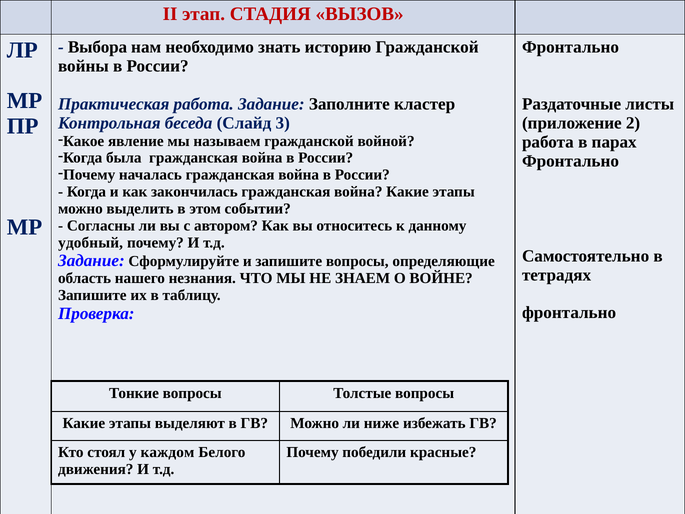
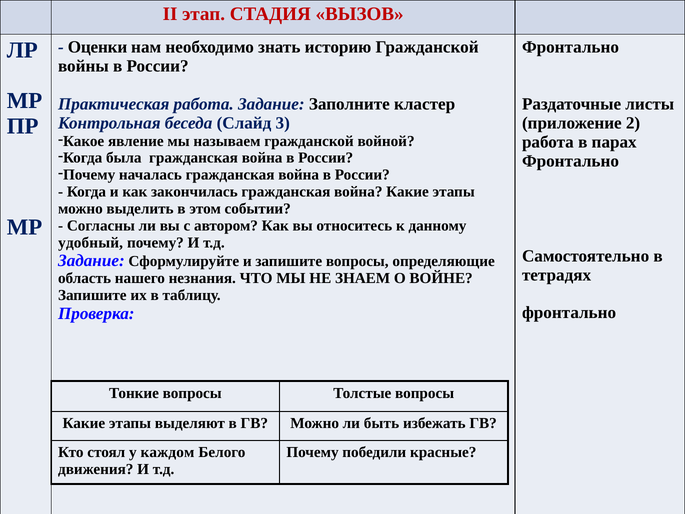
Выбора: Выбора -> Оценки
ниже: ниже -> быть
